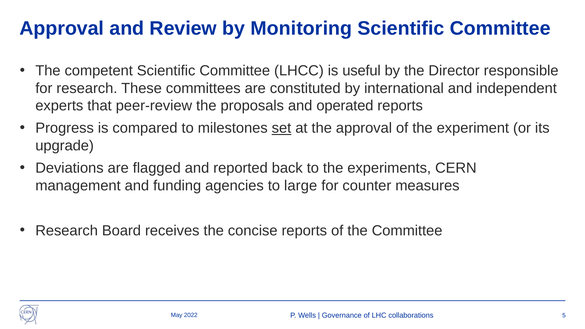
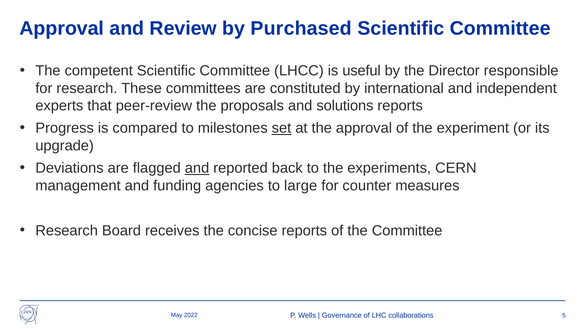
Monitoring: Monitoring -> Purchased
operated: operated -> solutions
and at (197, 168) underline: none -> present
